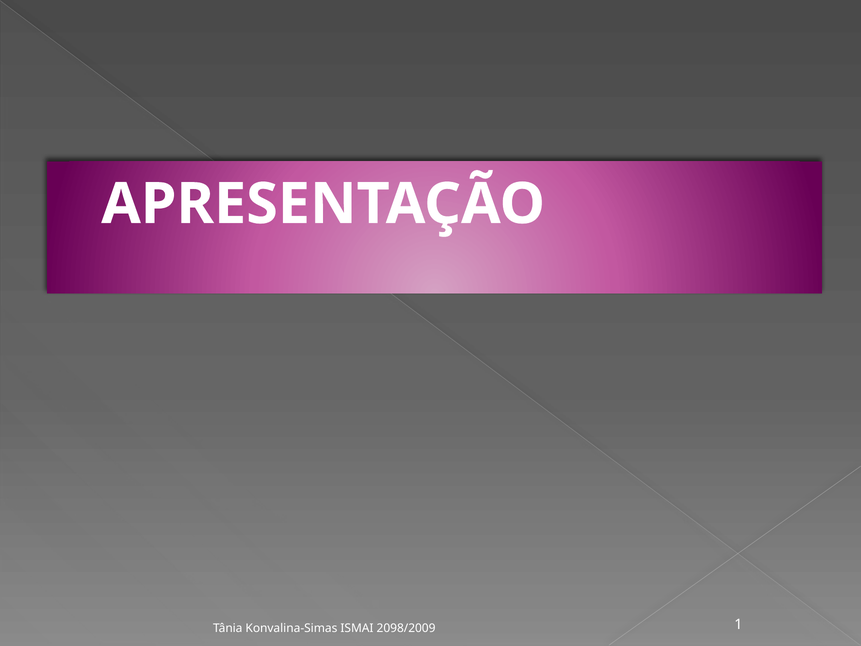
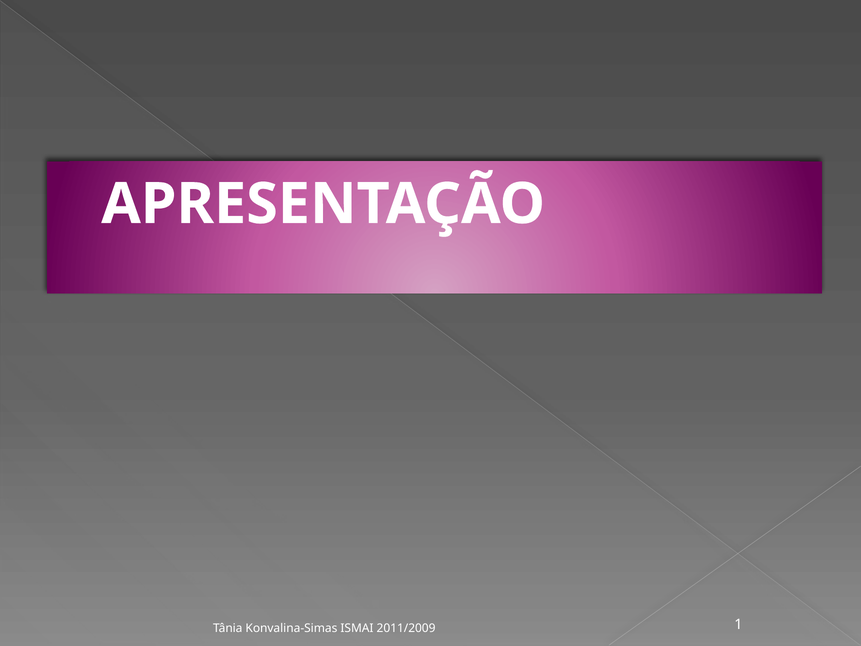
2098/2009: 2098/2009 -> 2011/2009
